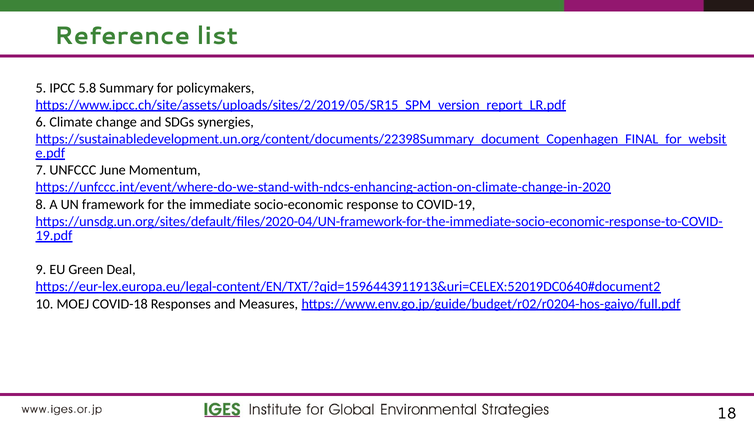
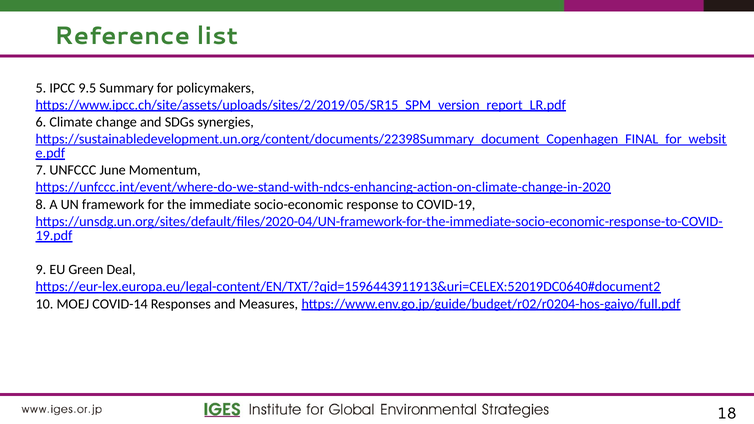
5.8: 5.8 -> 9.5
COVID-18: COVID-18 -> COVID-14
